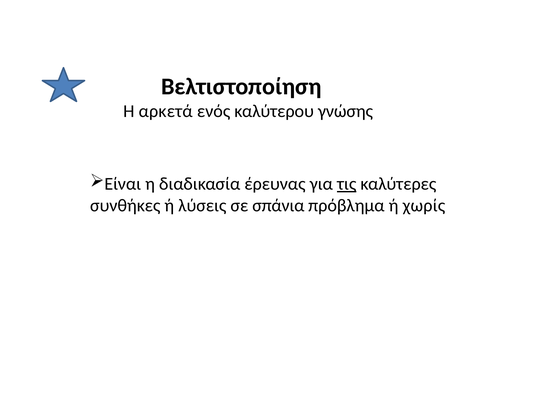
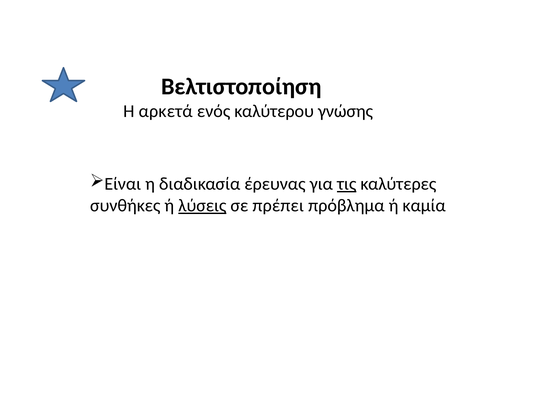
λύσεις underline: none -> present
σπάνια: σπάνια -> πρέπει
χωρίς: χωρίς -> καμία
